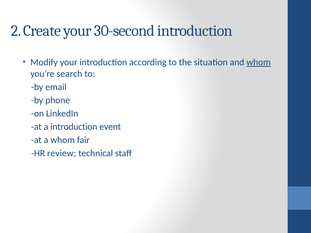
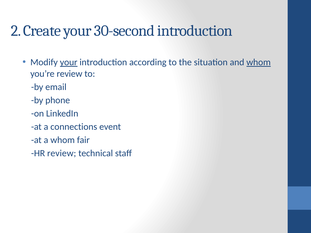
your at (69, 62) underline: none -> present
you’re search: search -> review
a introduction: introduction -> connections
